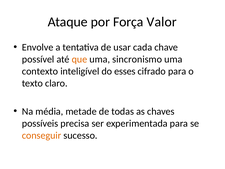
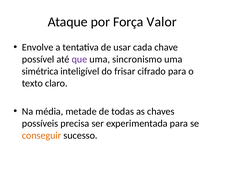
que colour: orange -> purple
contexto: contexto -> simétrica
esses: esses -> frisar
